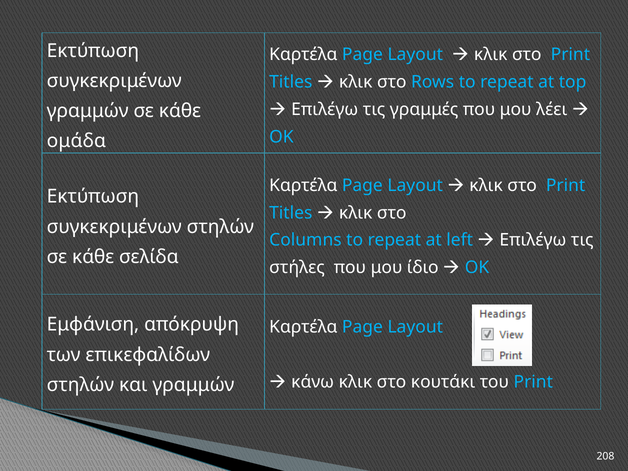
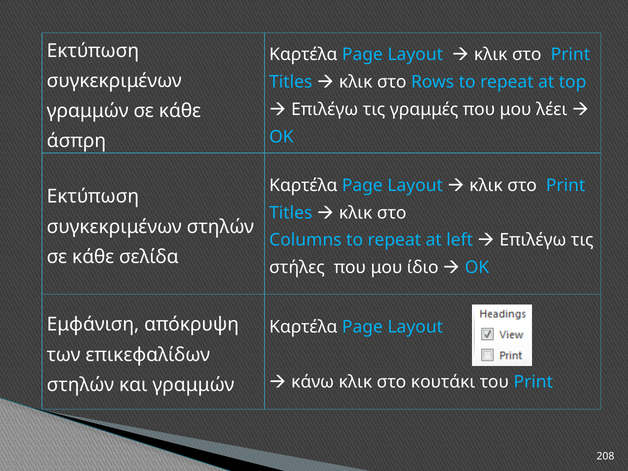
ομάδα: ομάδα -> άσπρη
